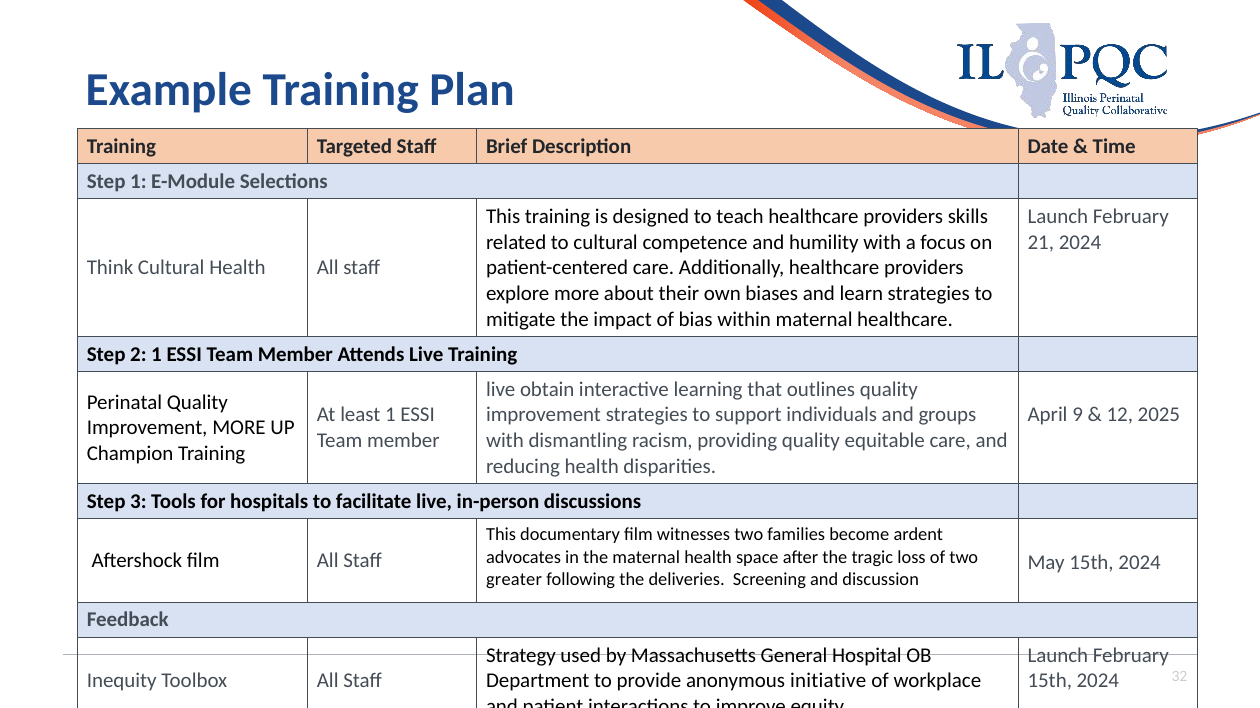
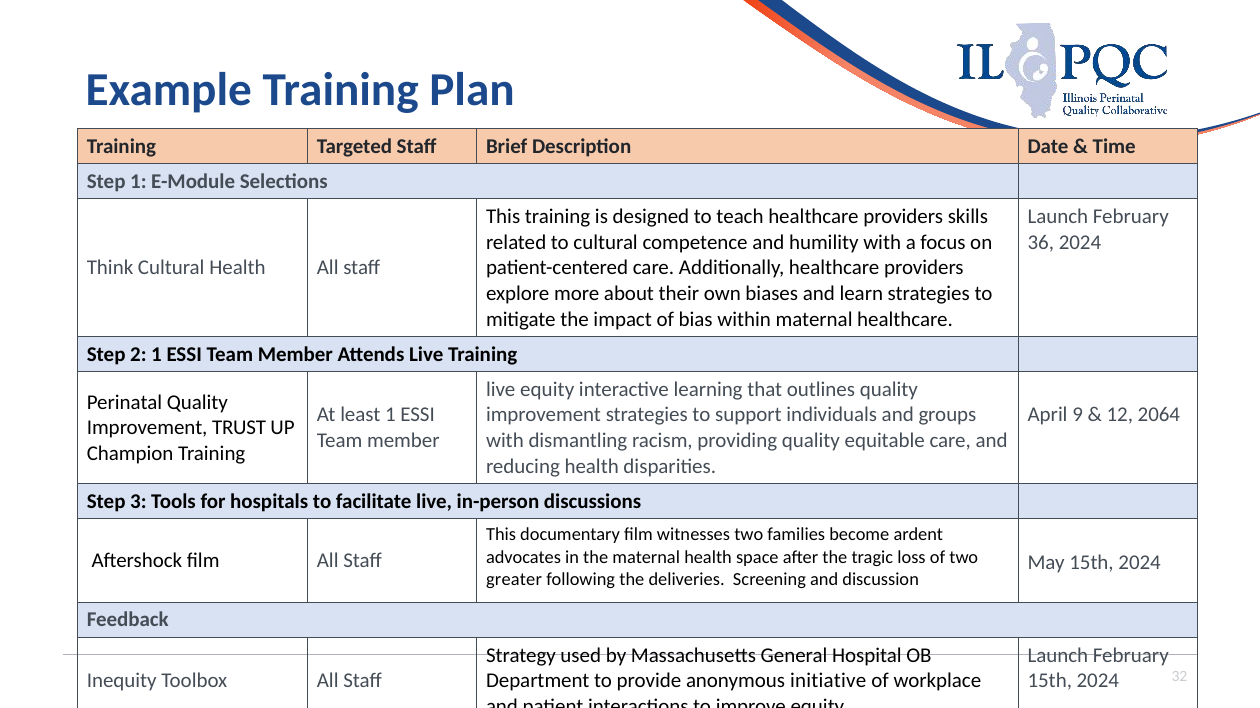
21: 21 -> 36
live obtain: obtain -> equity
2025: 2025 -> 2064
Improvement MORE: MORE -> TRUST
